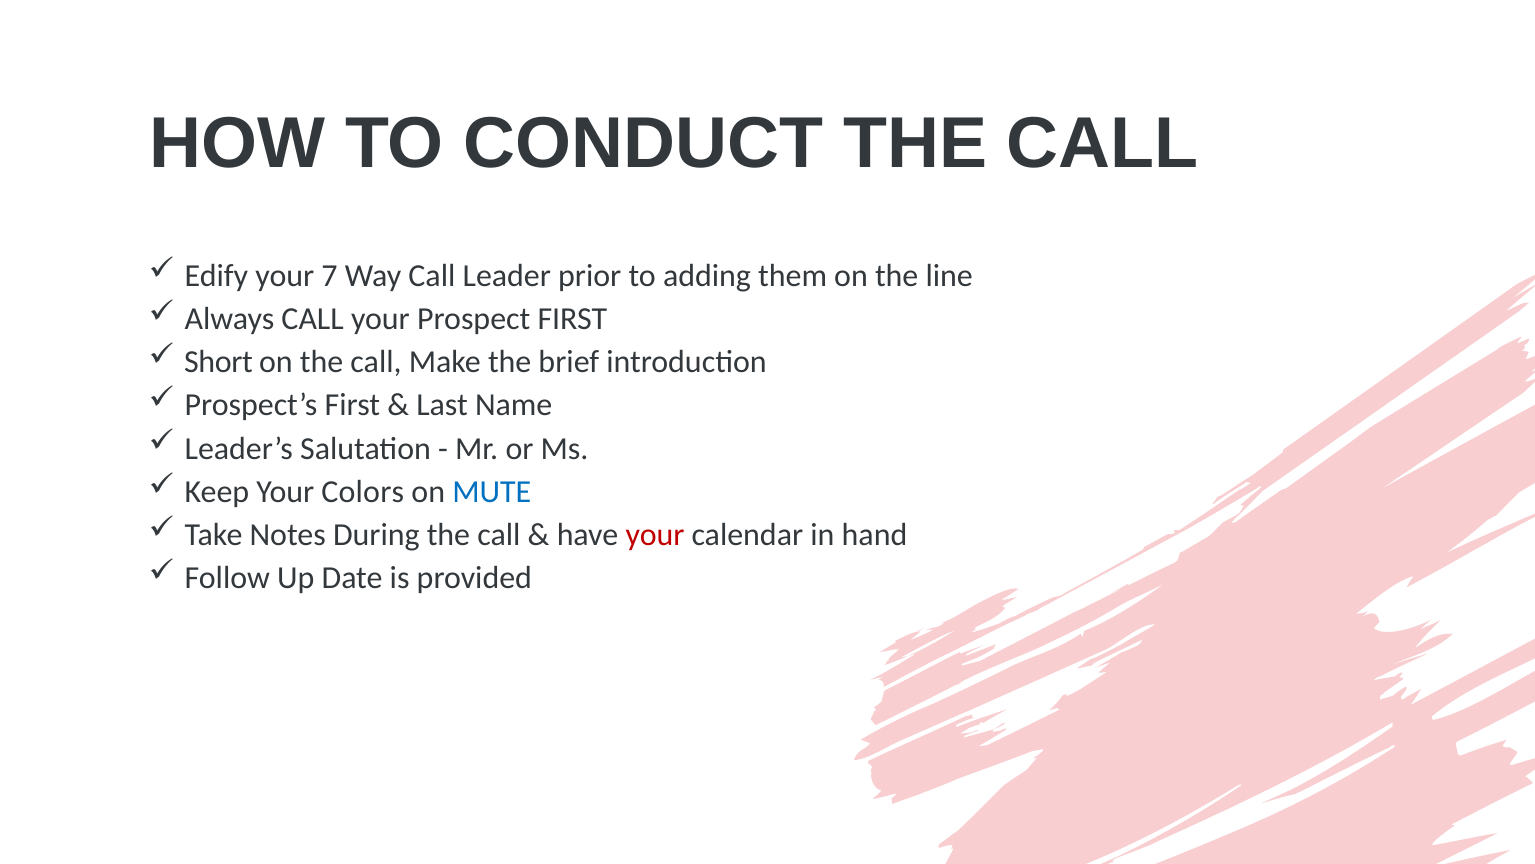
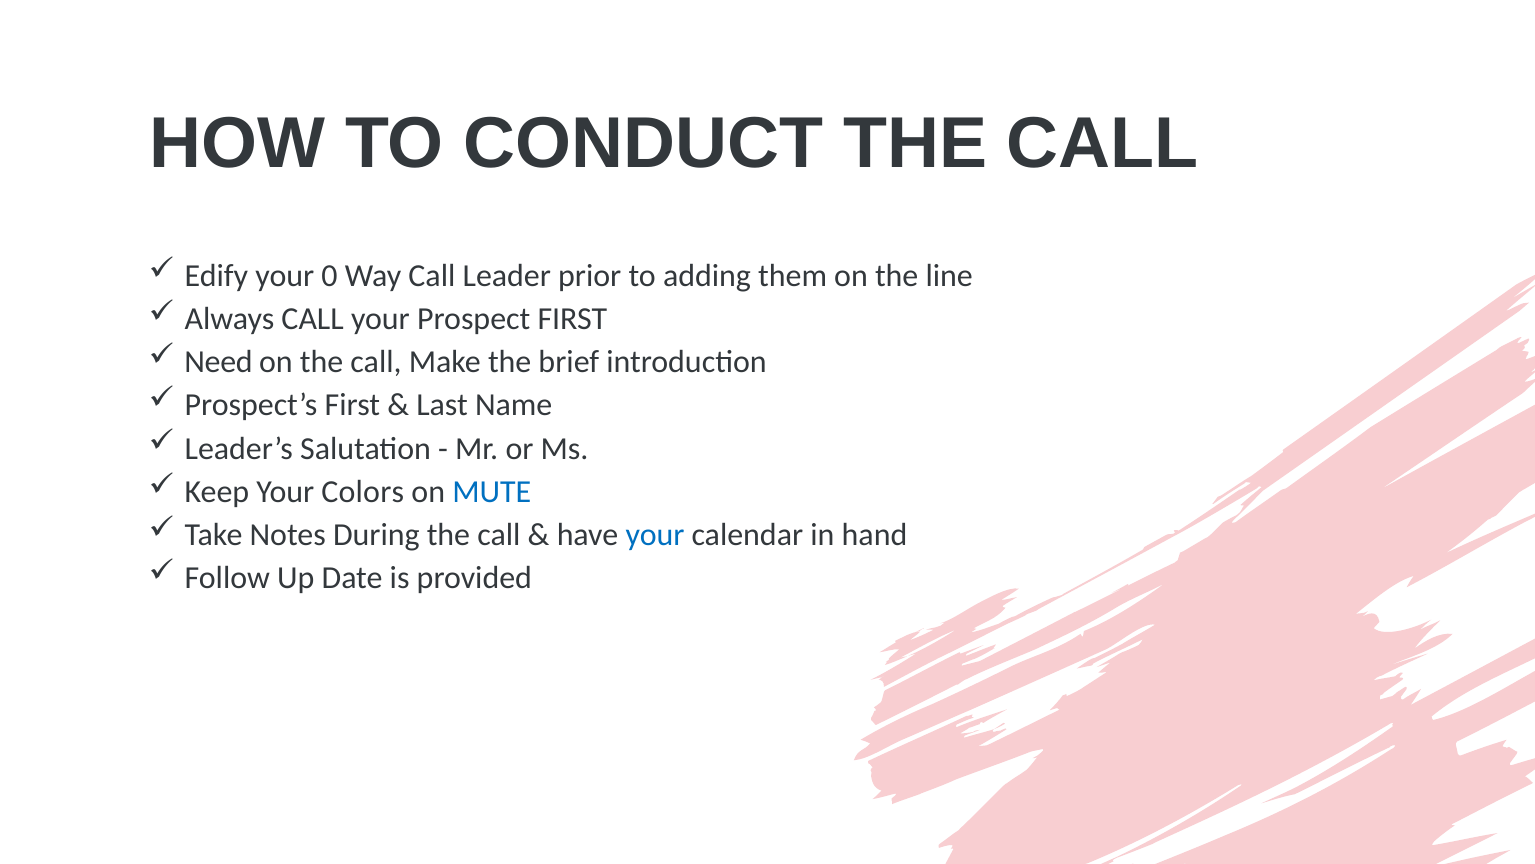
7: 7 -> 0
Short: Short -> Need
your at (655, 535) colour: red -> blue
